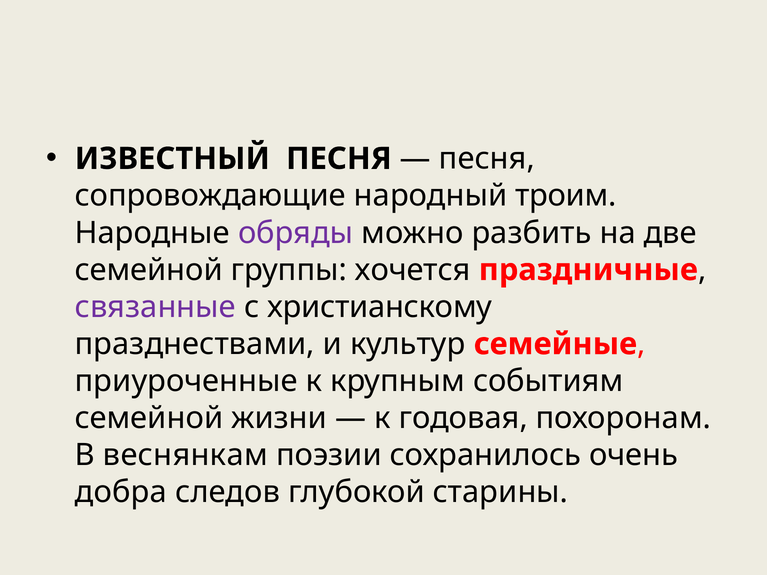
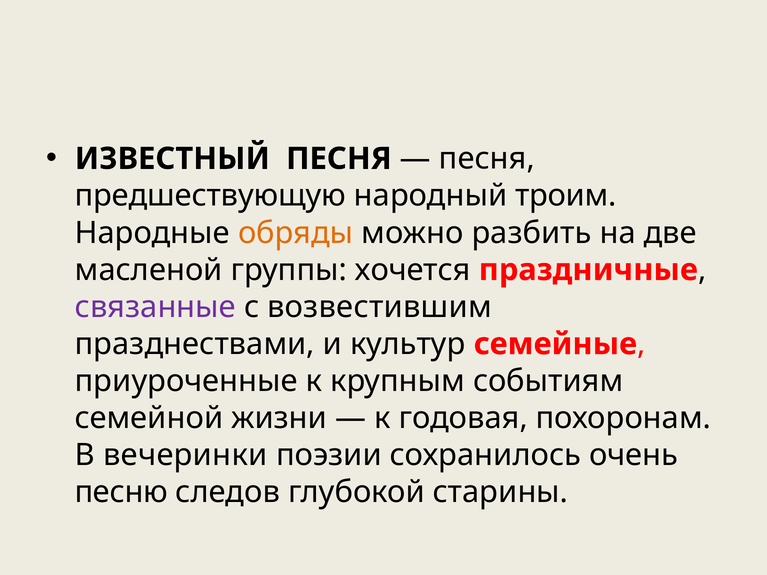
сопровождающие: сопровождающие -> предшествующую
обряды colour: purple -> orange
семейной at (149, 270): семейной -> масленой
христианскому: христианскому -> возвестившим
веснянкам: веснянкам -> вечеринки
добра: добра -> песню
